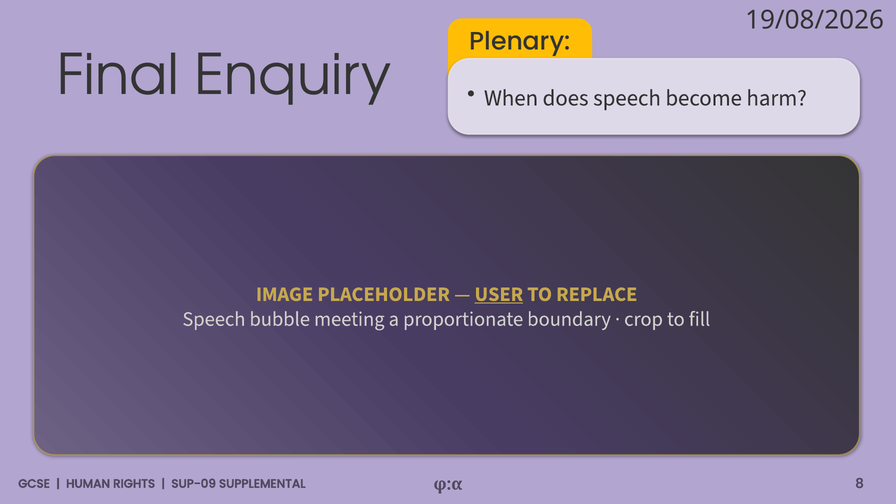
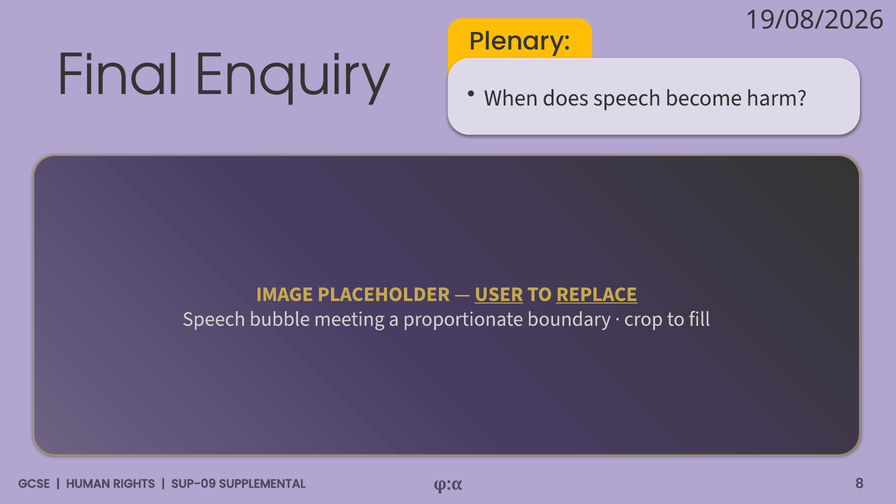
REPLACE underline: none -> present
